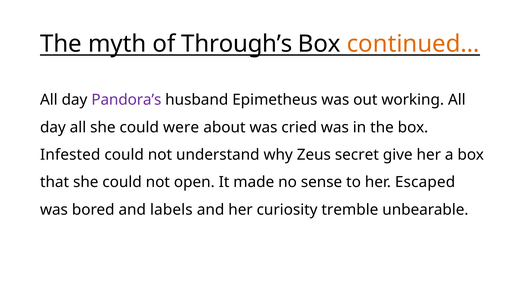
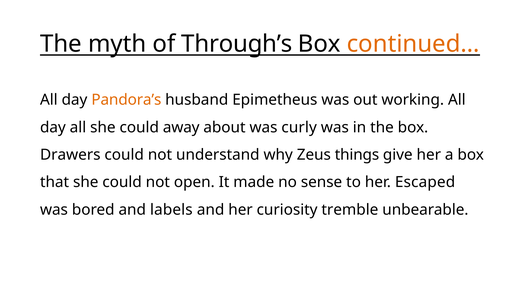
Pandora’s colour: purple -> orange
were: were -> away
cried: cried -> curly
Infested: Infested -> Drawers
secret: secret -> things
